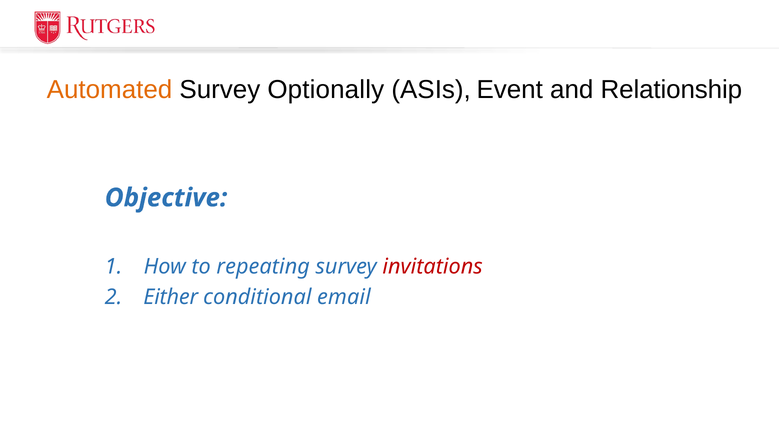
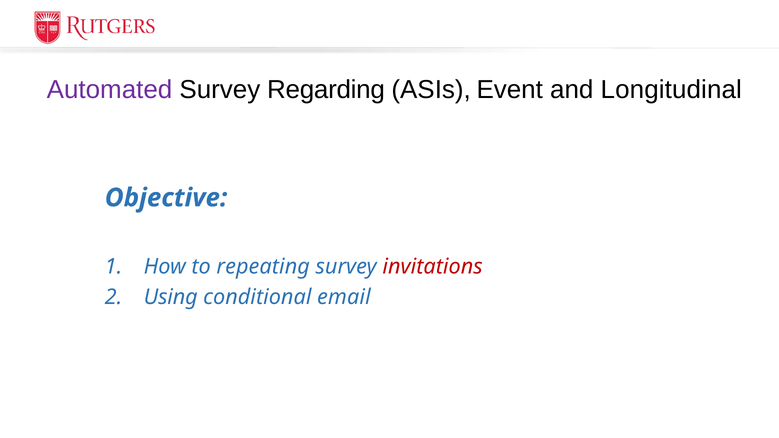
Automated colour: orange -> purple
Optionally: Optionally -> Regarding
Relationship: Relationship -> Longitudinal
Either: Either -> Using
